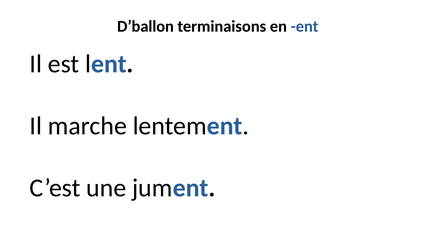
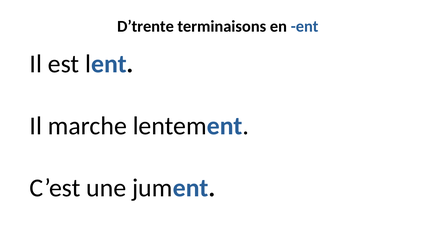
D’ballon: D’ballon -> D’trente
